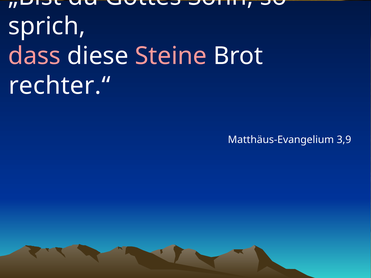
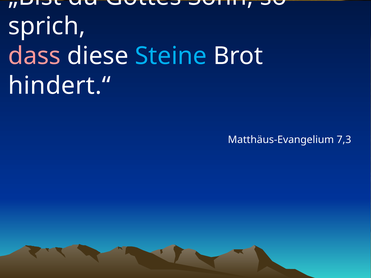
Steine colour: pink -> light blue
rechter.“: rechter.“ -> hindert.“
3,9: 3,9 -> 7,3
